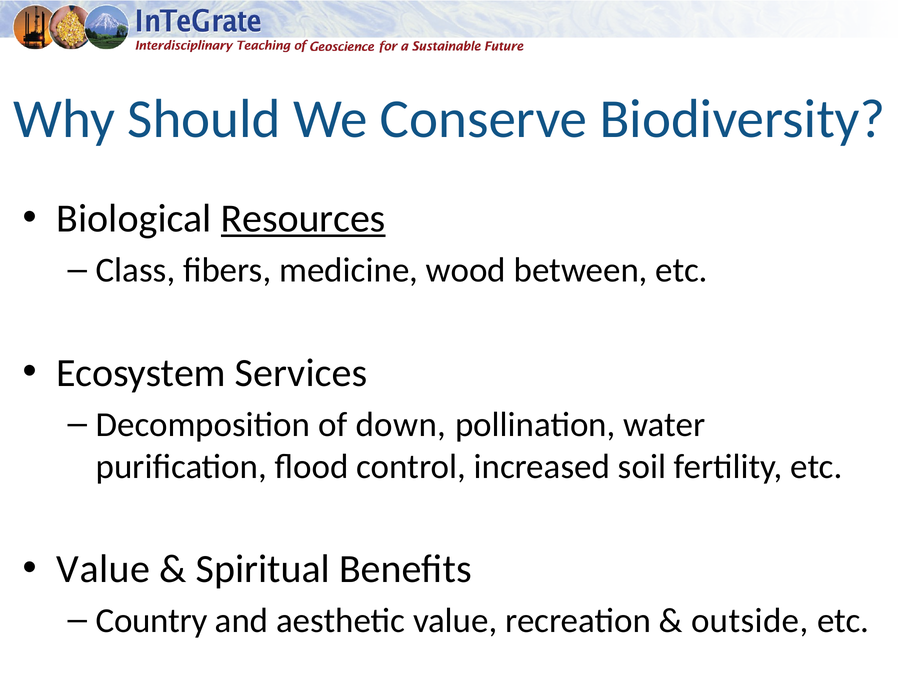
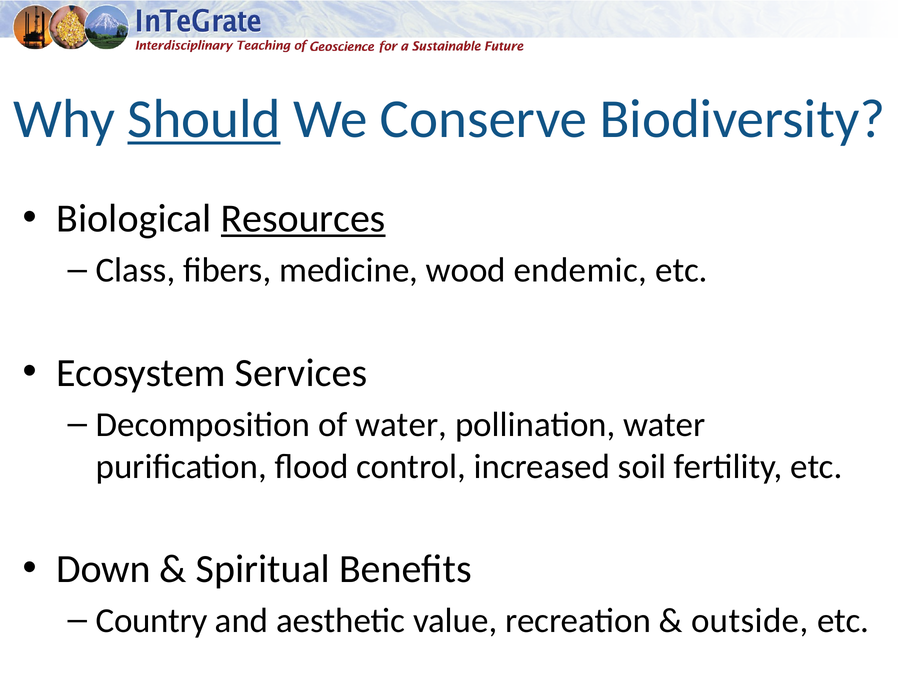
Should underline: none -> present
between: between -> endemic
of down: down -> water
Value at (103, 569): Value -> Down
